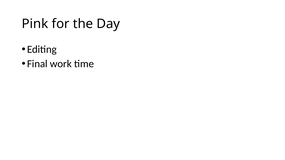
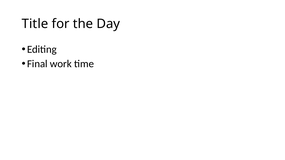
Pink: Pink -> Title
